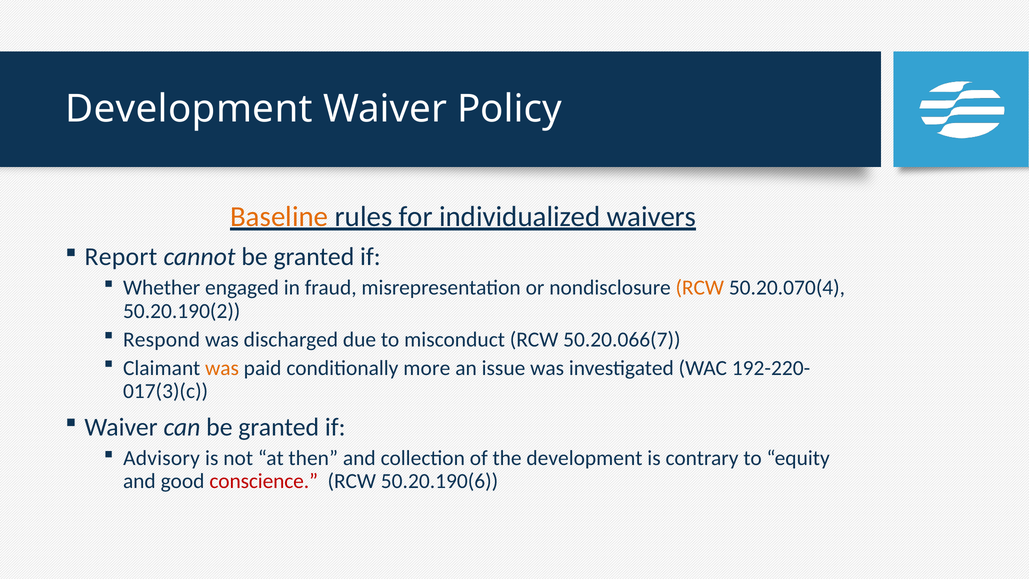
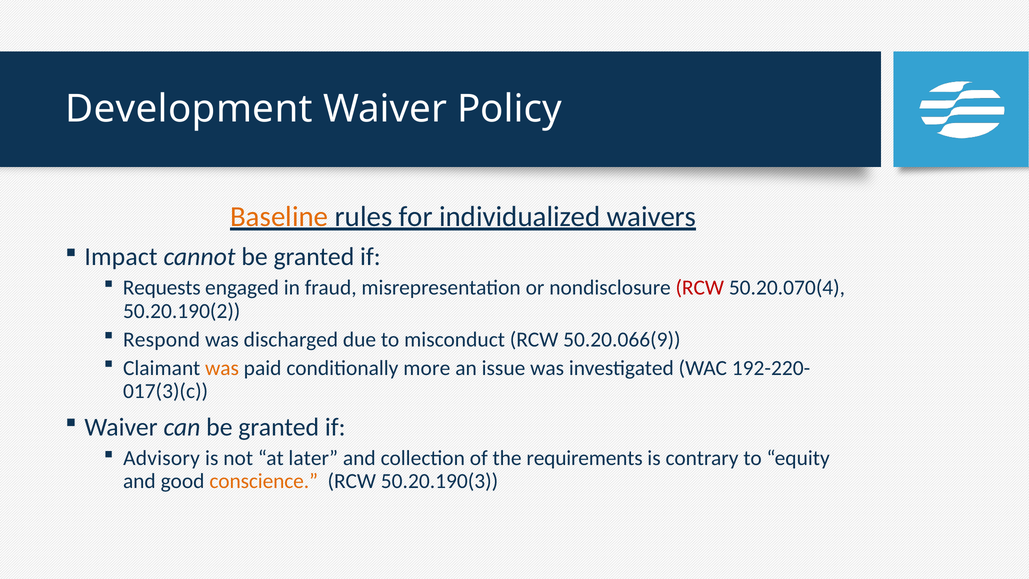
Report: Report -> Impact
Whether: Whether -> Requests
RCW at (700, 288) colour: orange -> red
50.20.066(7: 50.20.066(7 -> 50.20.066(9
then: then -> later
the development: development -> requirements
conscience colour: red -> orange
50.20.190(6: 50.20.190(6 -> 50.20.190(3
